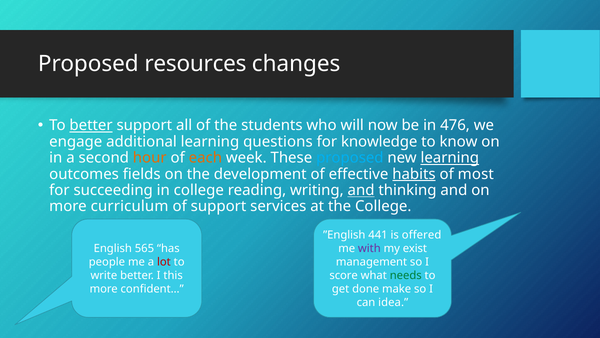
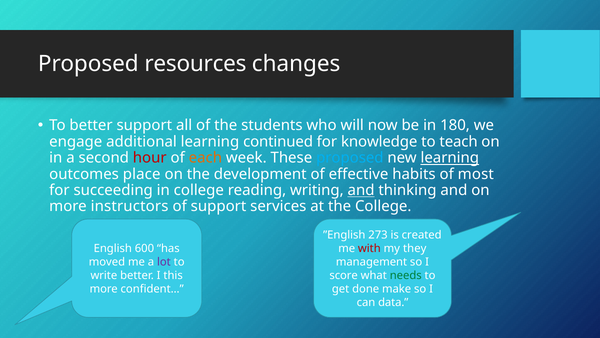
better at (91, 125) underline: present -> none
476: 476 -> 180
questions: questions -> continued
know: know -> teach
hour colour: orange -> red
fields: fields -> place
habits underline: present -> none
curriculum: curriculum -> instructors
441: 441 -> 273
offered: offered -> created
565: 565 -> 600
with colour: purple -> red
exist: exist -> they
people: people -> moved
lot colour: red -> purple
idea: idea -> data
